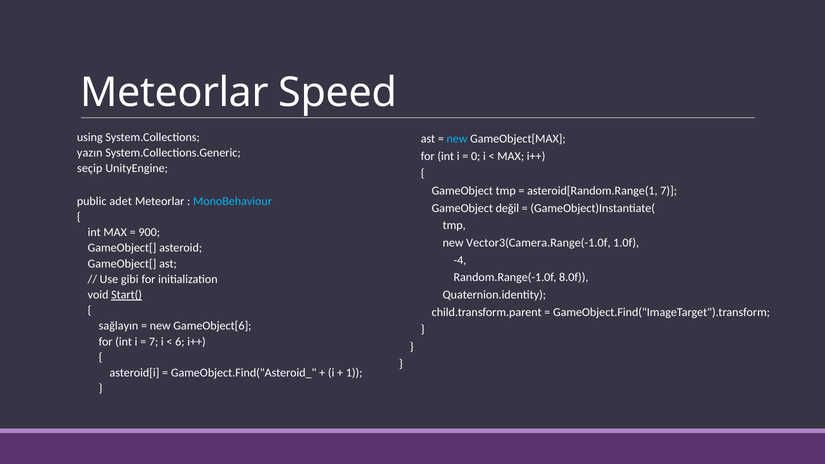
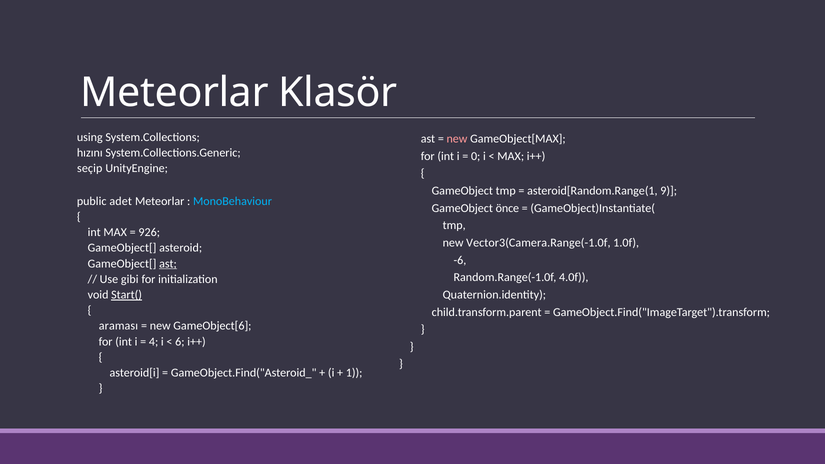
Speed: Speed -> Klasör
new at (457, 139) colour: light blue -> pink
yazın: yazın -> hızını
asteroid[Random.Range(1 7: 7 -> 9
değil: değil -> önce
900: 900 -> 926
-4: -4 -> -6
ast at (168, 264) underline: none -> present
8.0f: 8.0f -> 4.0f
sağlayın: sağlayın -> araması
7 at (154, 342): 7 -> 4
